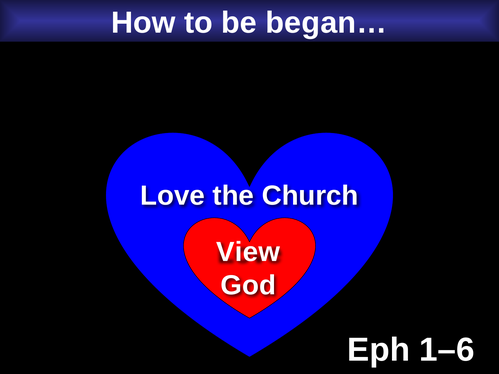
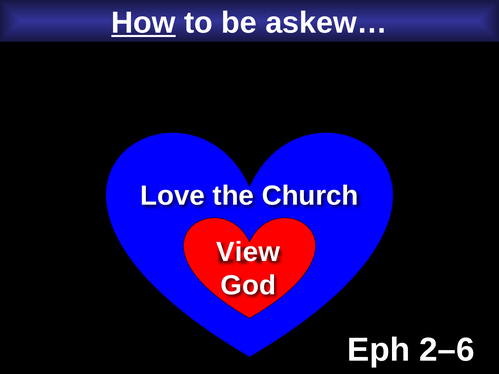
How underline: none -> present
began…: began… -> askew…
1–6: 1–6 -> 2–6
